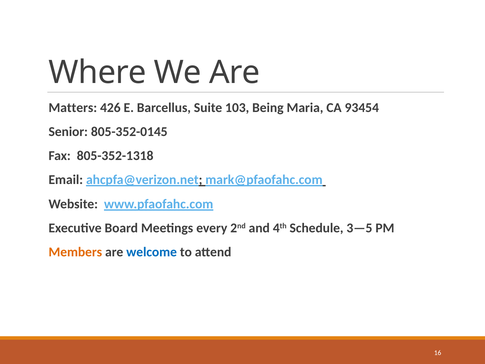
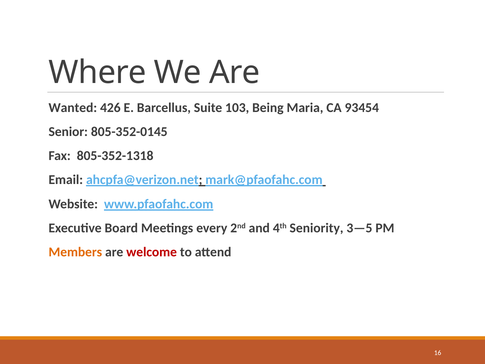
Matters: Matters -> Wanted
Schedule: Schedule -> Seniority
welcome colour: blue -> red
